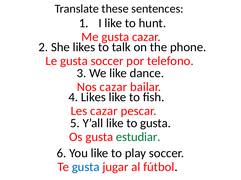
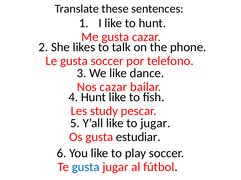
4 Likes: Likes -> Hunt
Les cazar: cazar -> study
to gusta: gusta -> jugar
estudiar colour: green -> black
